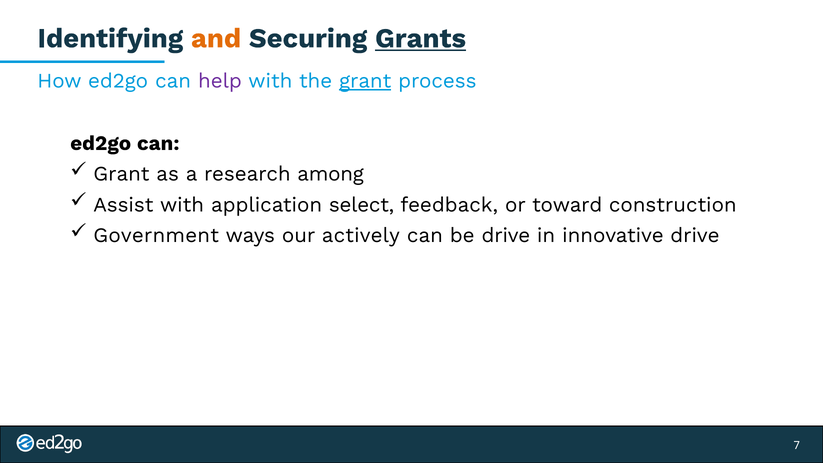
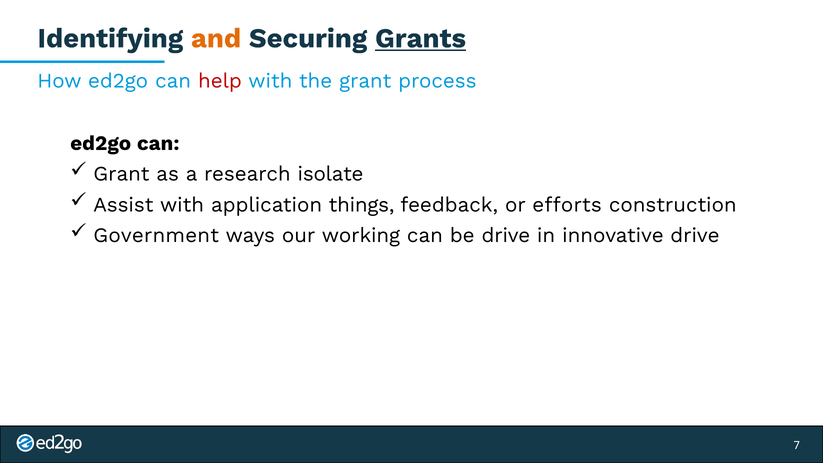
help colour: purple -> red
grant at (365, 81) underline: present -> none
among: among -> isolate
select: select -> things
toward: toward -> efforts
actively: actively -> working
